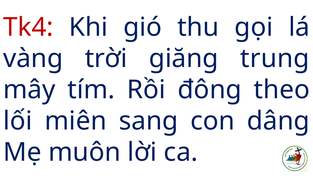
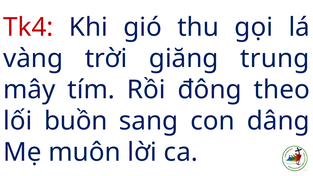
miên: miên -> buồn
